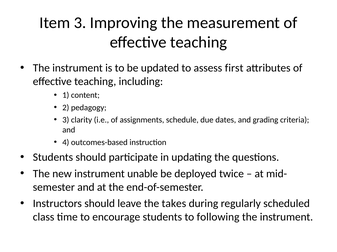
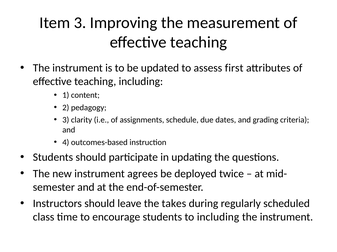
unable: unable -> agrees
to following: following -> including
